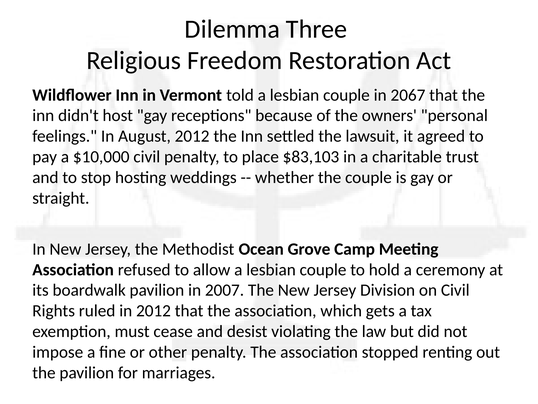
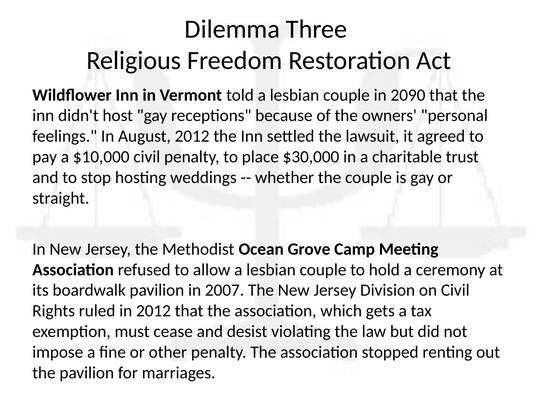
2067: 2067 -> 2090
$83,103: $83,103 -> $30,000
